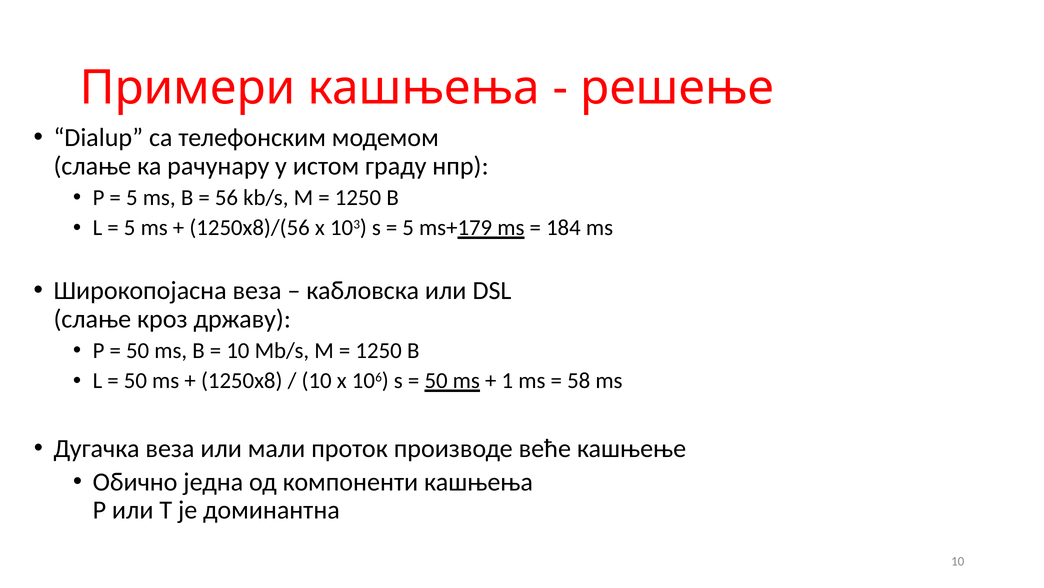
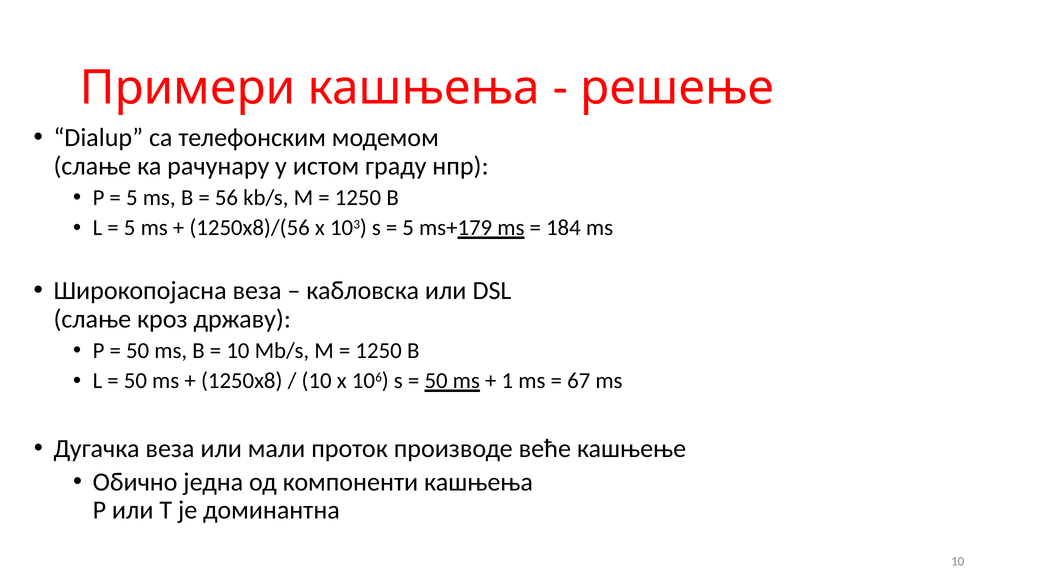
58: 58 -> 67
